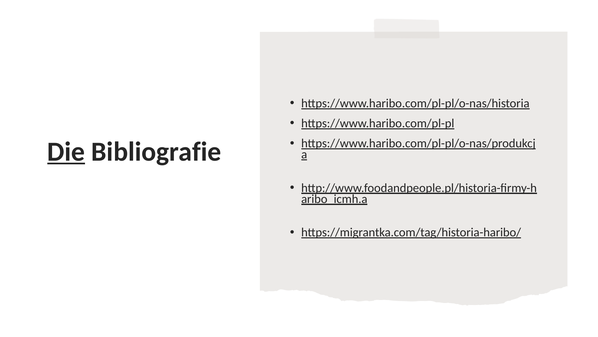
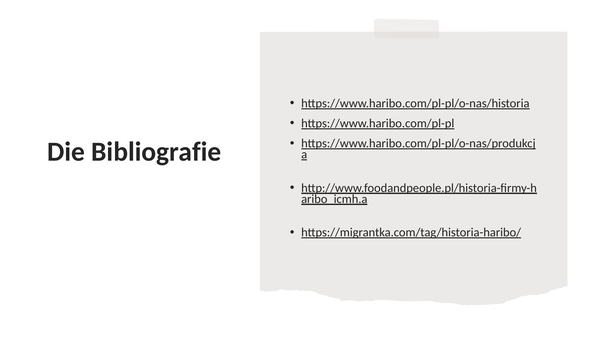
Die underline: present -> none
